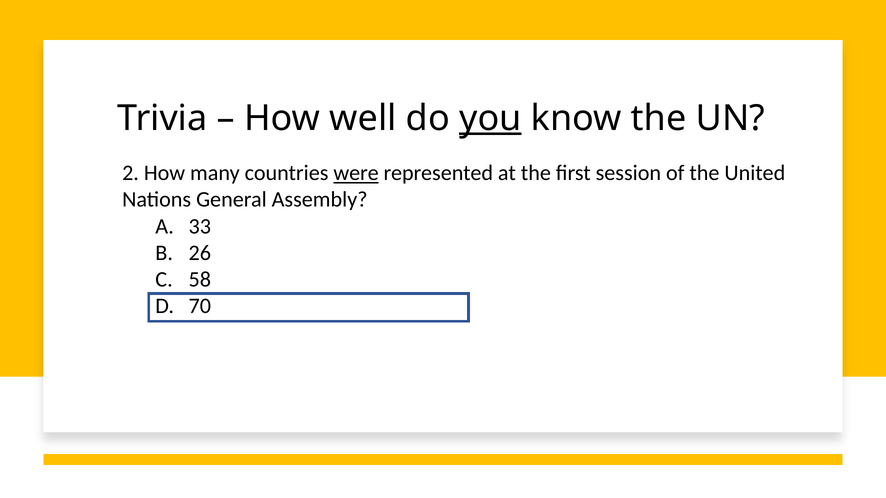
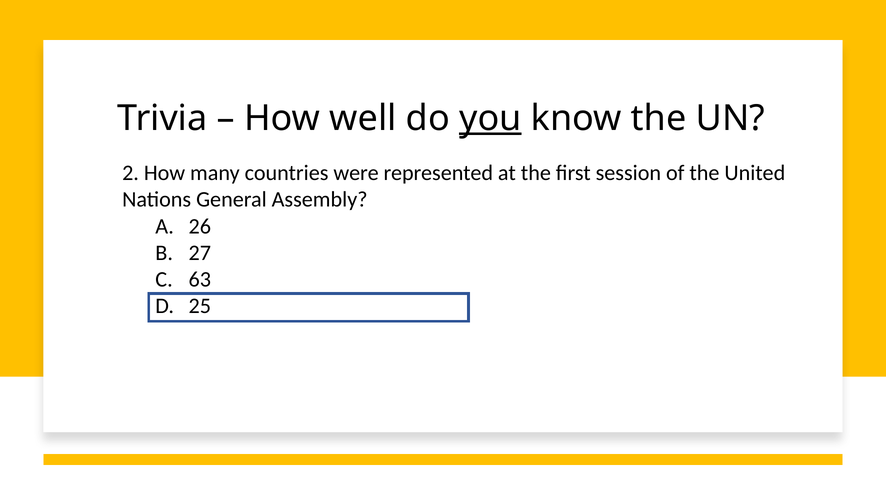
were underline: present -> none
33: 33 -> 26
26: 26 -> 27
58: 58 -> 63
70: 70 -> 25
